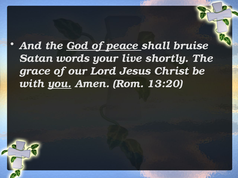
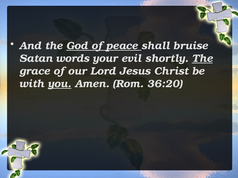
live: live -> evil
The at (202, 59) underline: none -> present
13:20: 13:20 -> 36:20
